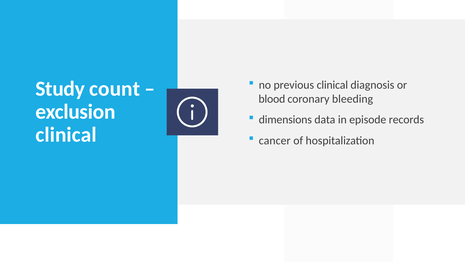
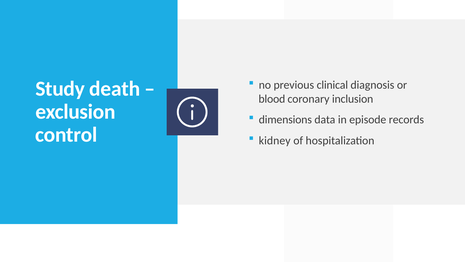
count: count -> death
bleeding: bleeding -> inclusion
clinical at (66, 135): clinical -> control
cancer: cancer -> kidney
